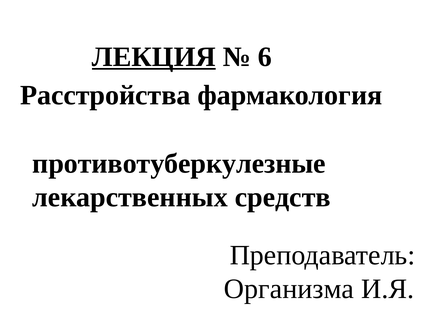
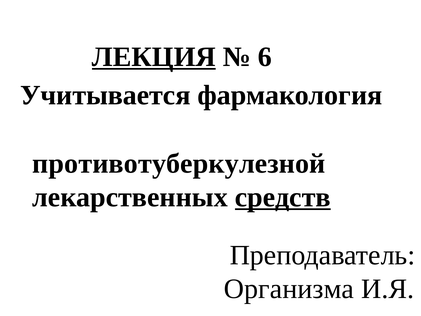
Расстройства: Расстройства -> Учитывается
противотуберкулезные: противотуберкулезные -> противотуберкулезной
средств underline: none -> present
